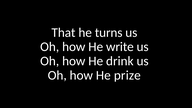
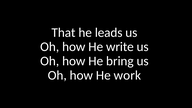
turns: turns -> leads
drink: drink -> bring
prize: prize -> work
